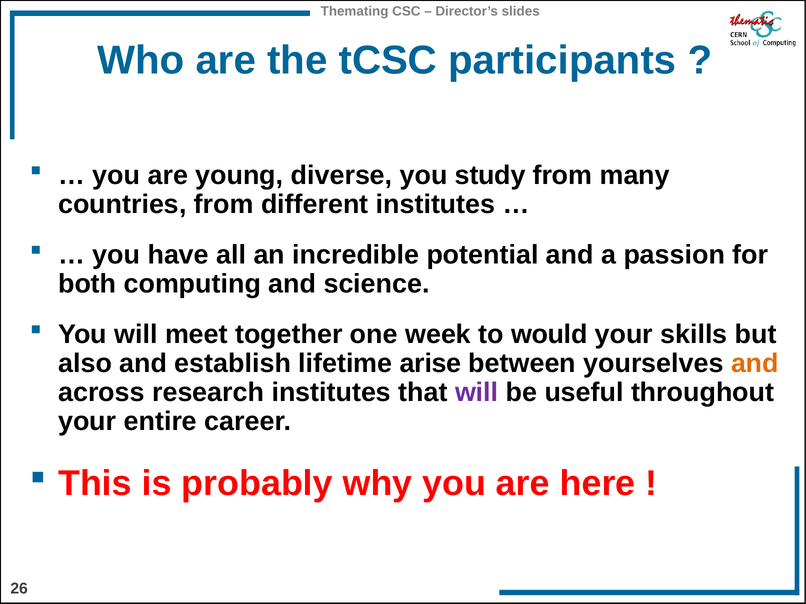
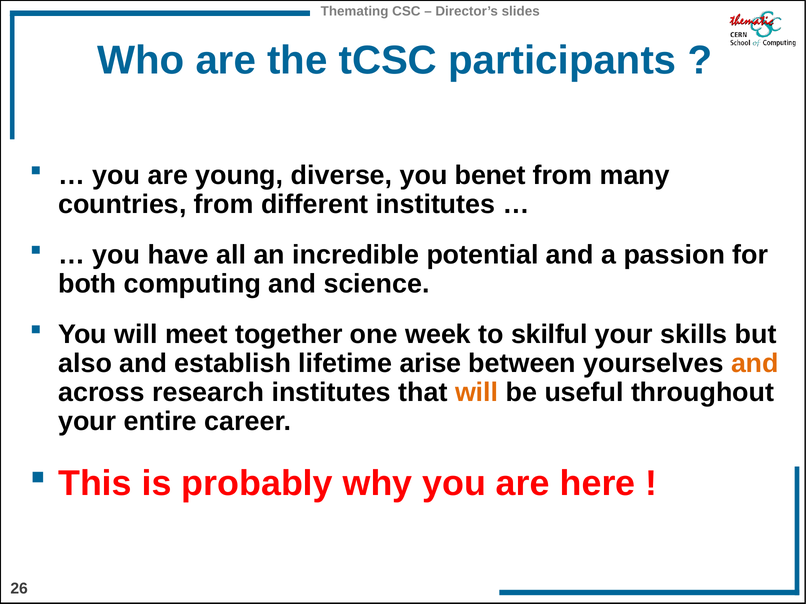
study: study -> benet
would: would -> skilful
will at (477, 393) colour: purple -> orange
